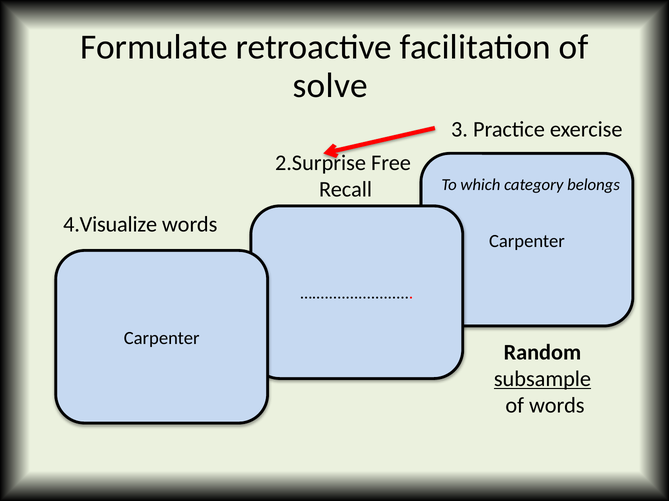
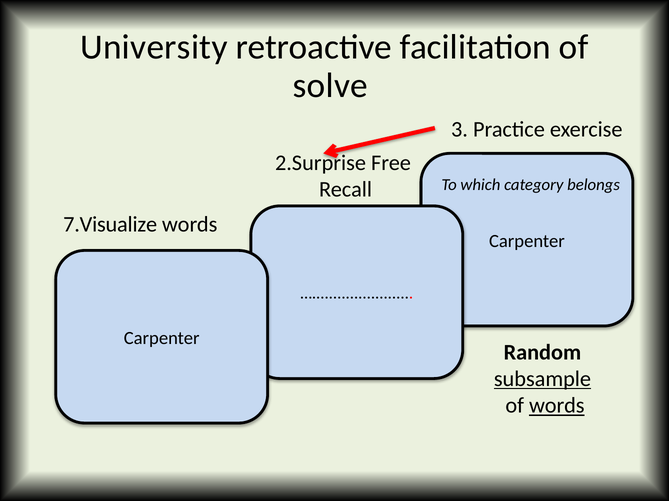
Formulate: Formulate -> University
4.Visualize: 4.Visualize -> 7.Visualize
words at (557, 406) underline: none -> present
